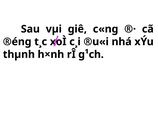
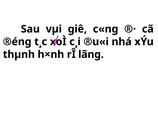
g¹ch: g¹ch -> lãng
